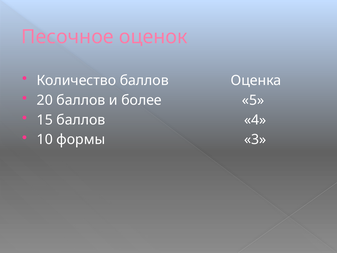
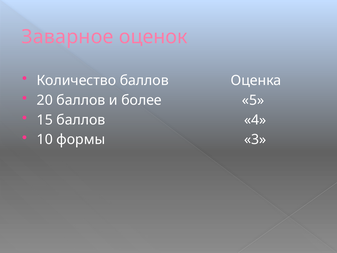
Песочное: Песочное -> Заварное
